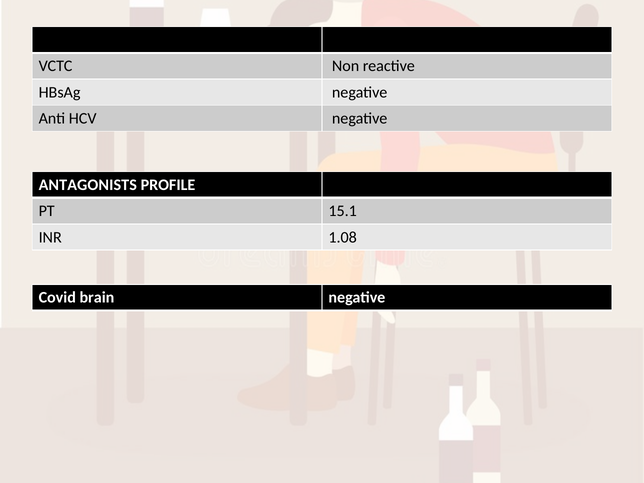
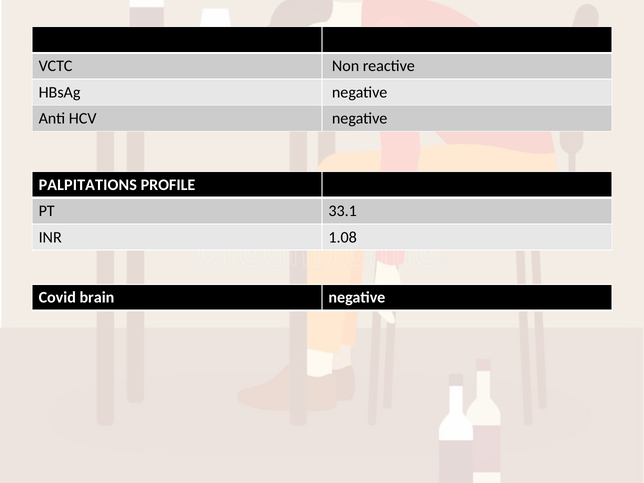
ANTAGONISTS: ANTAGONISTS -> PALPITATIONS
15.1: 15.1 -> 33.1
